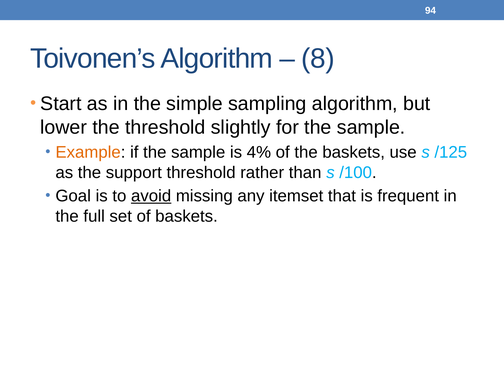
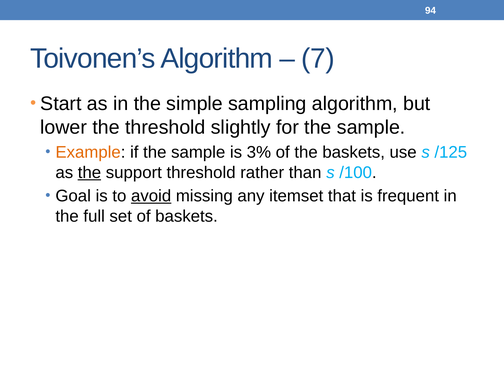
8: 8 -> 7
4%: 4% -> 3%
the at (89, 173) underline: none -> present
